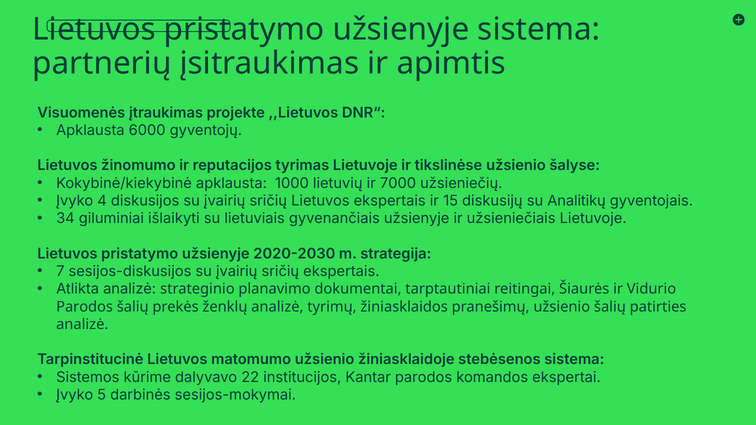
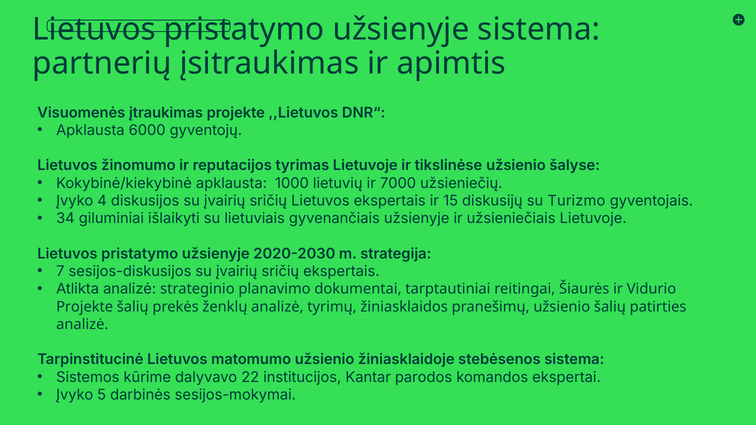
Analitikų: Analitikų -> Turizmo
Parodos at (85, 307): Parodos -> Projekte
